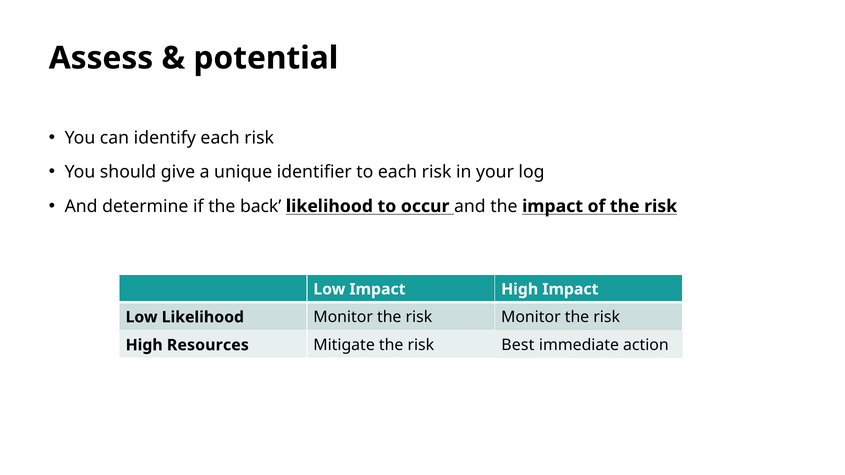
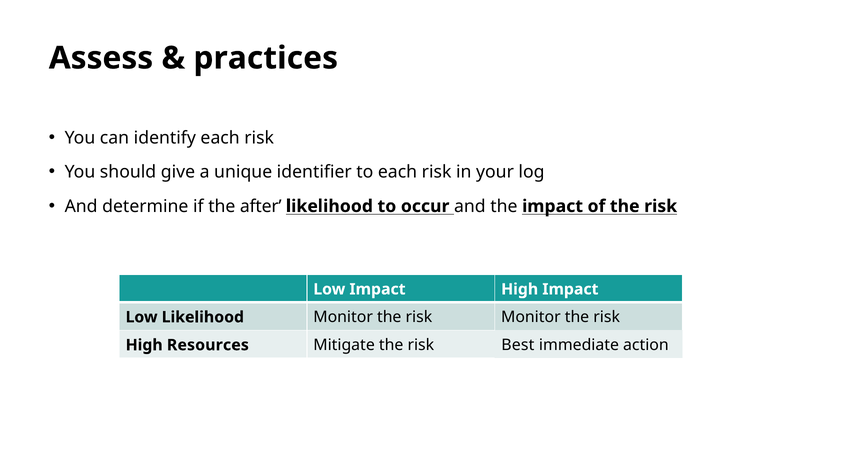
potential: potential -> practices
back: back -> after
